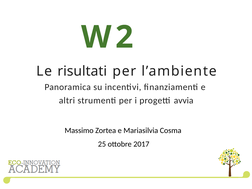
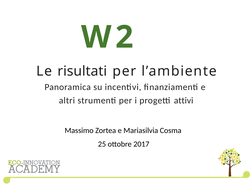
avvia: avvia -> attivi
